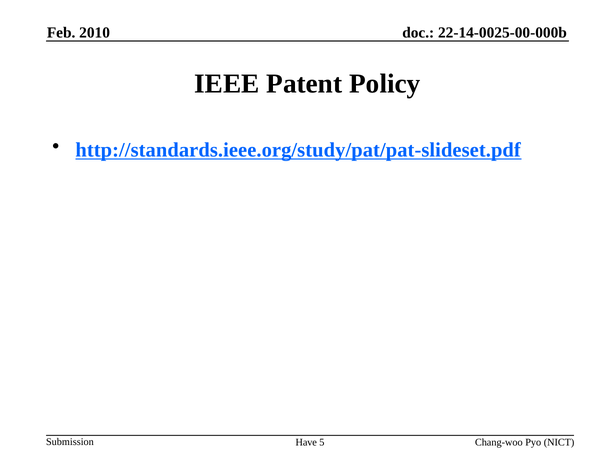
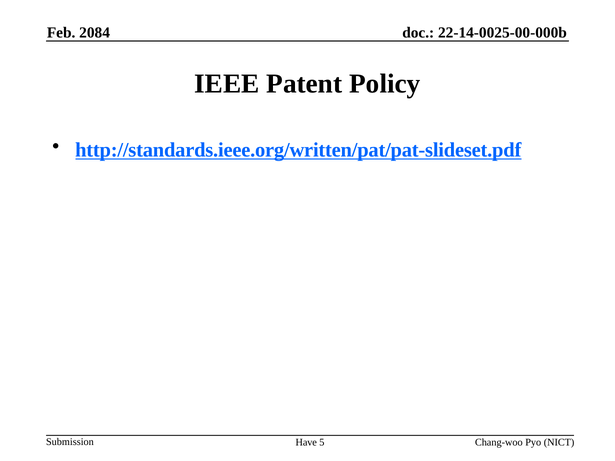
2010: 2010 -> 2084
http://standards.ieee.org/study/pat/pat-slideset.pdf: http://standards.ieee.org/study/pat/pat-slideset.pdf -> http://standards.ieee.org/written/pat/pat-slideset.pdf
